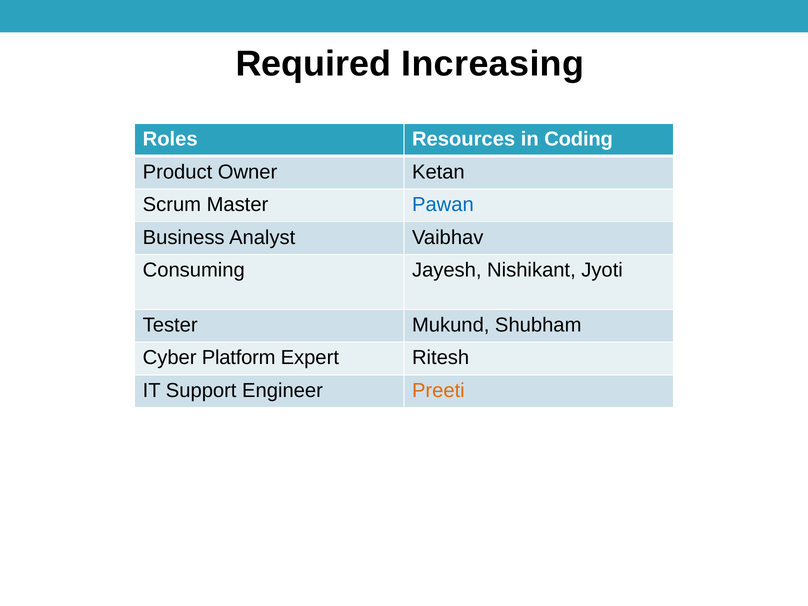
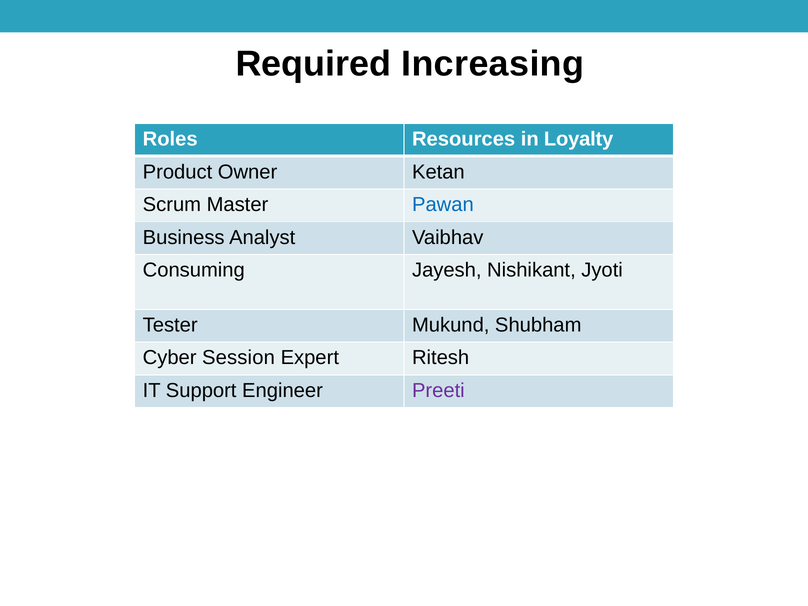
Coding: Coding -> Loyalty
Platform: Platform -> Session
Preeti colour: orange -> purple
